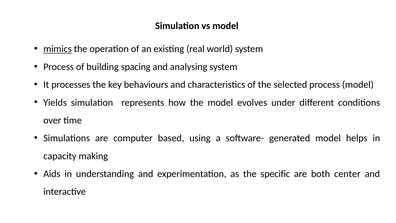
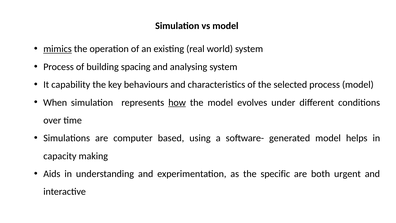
processes: processes -> capability
Yields: Yields -> When
how underline: none -> present
center: center -> urgent
